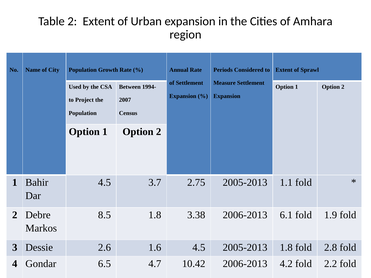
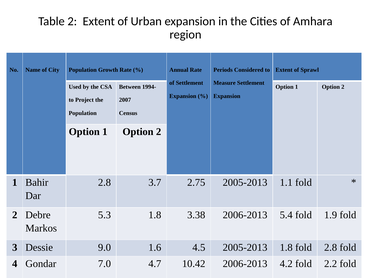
4.5 at (104, 183): 4.5 -> 2.8
8.5: 8.5 -> 5.3
6.1: 6.1 -> 5.4
2.6: 2.6 -> 9.0
6.5: 6.5 -> 7.0
